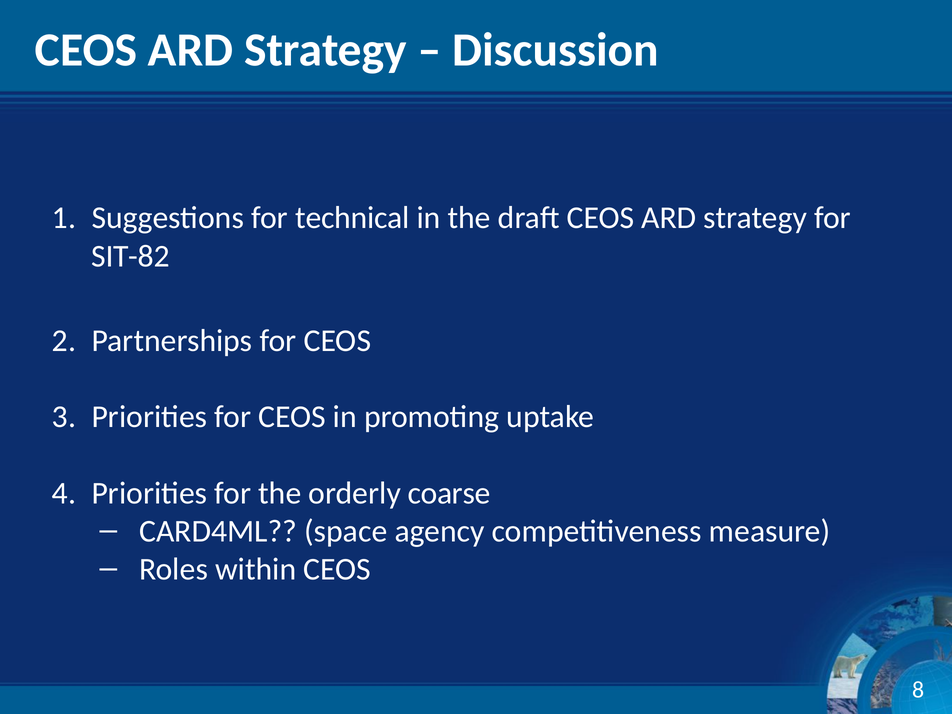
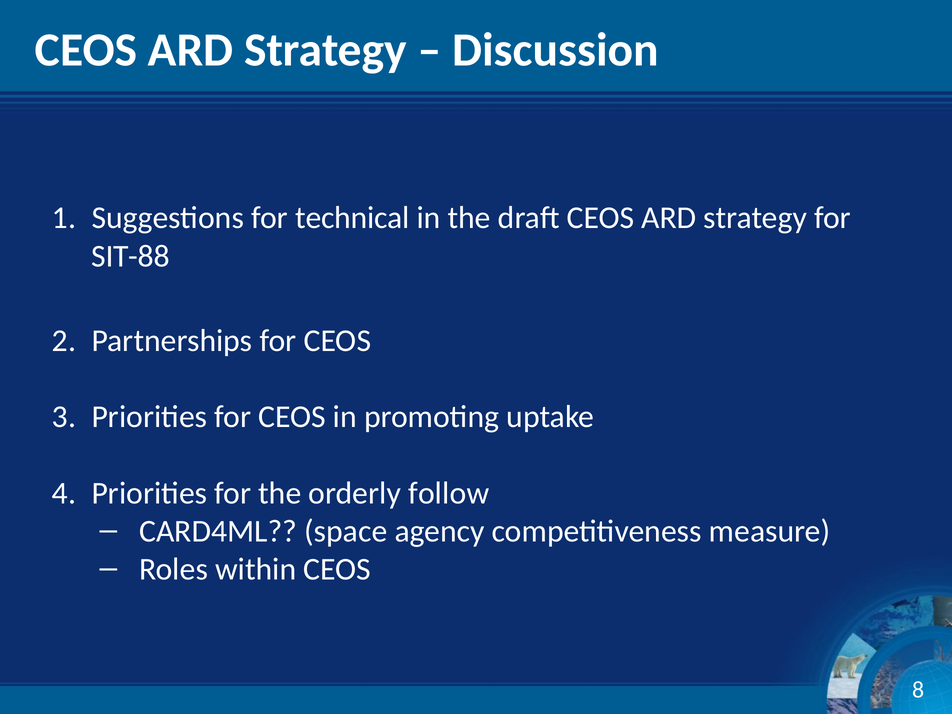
SIT-82: SIT-82 -> SIT-88
coarse: coarse -> follow
